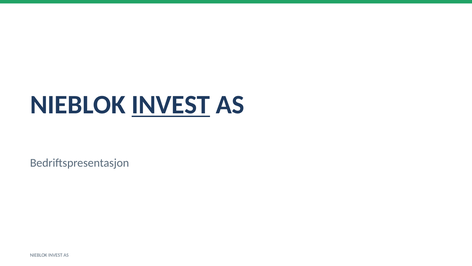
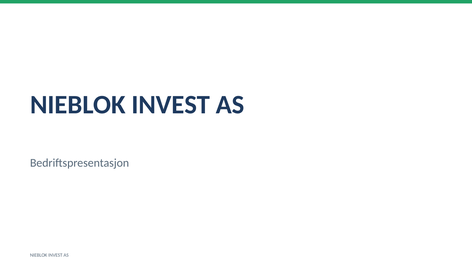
INVEST at (171, 105) underline: present -> none
